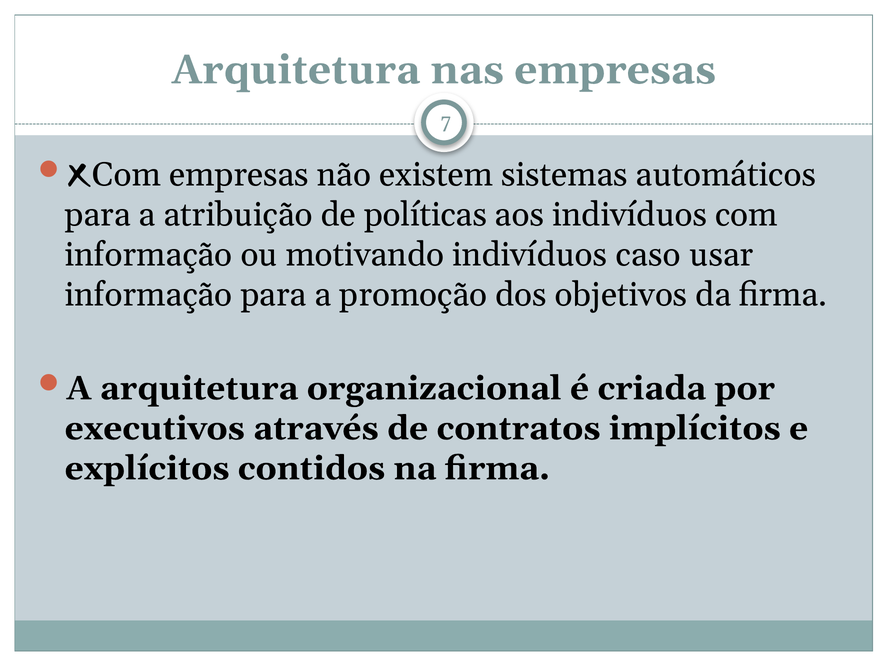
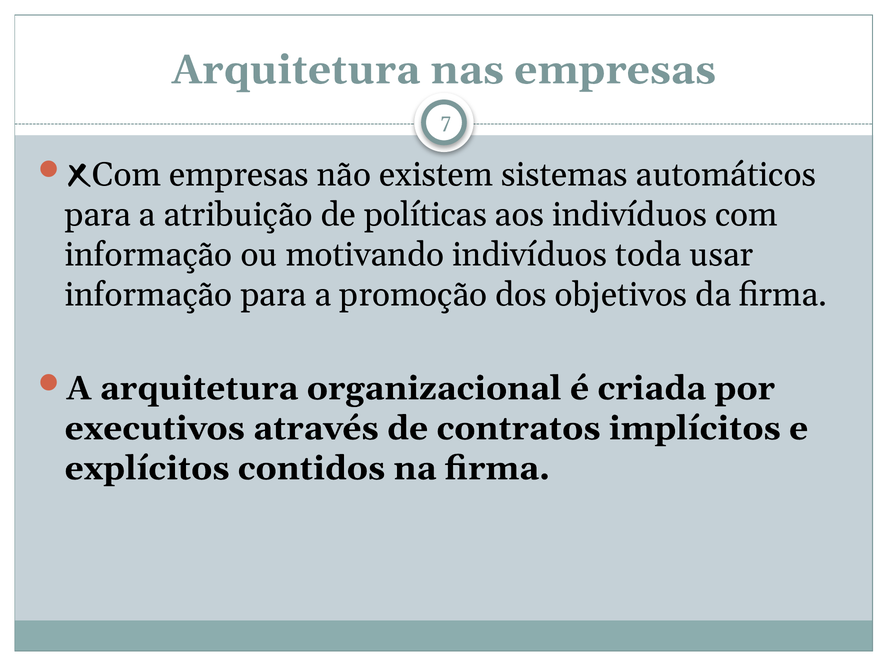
caso: caso -> toda
